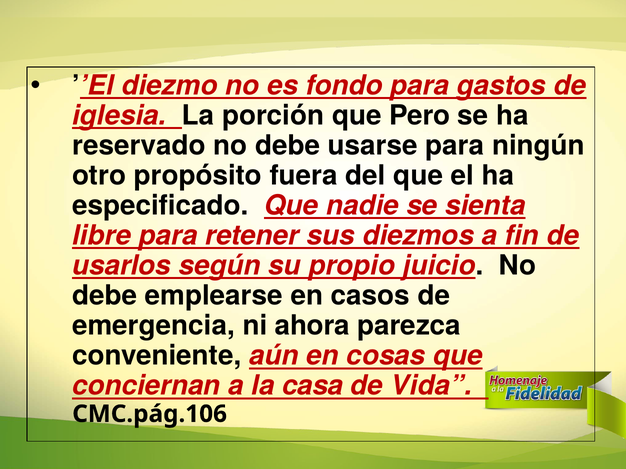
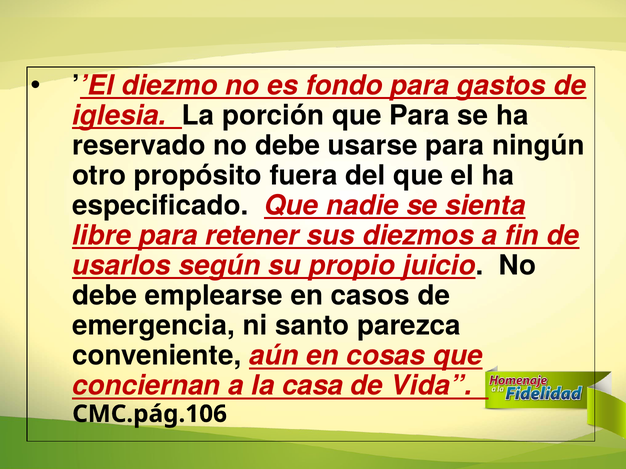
que Pero: Pero -> Para
ahora: ahora -> santo
